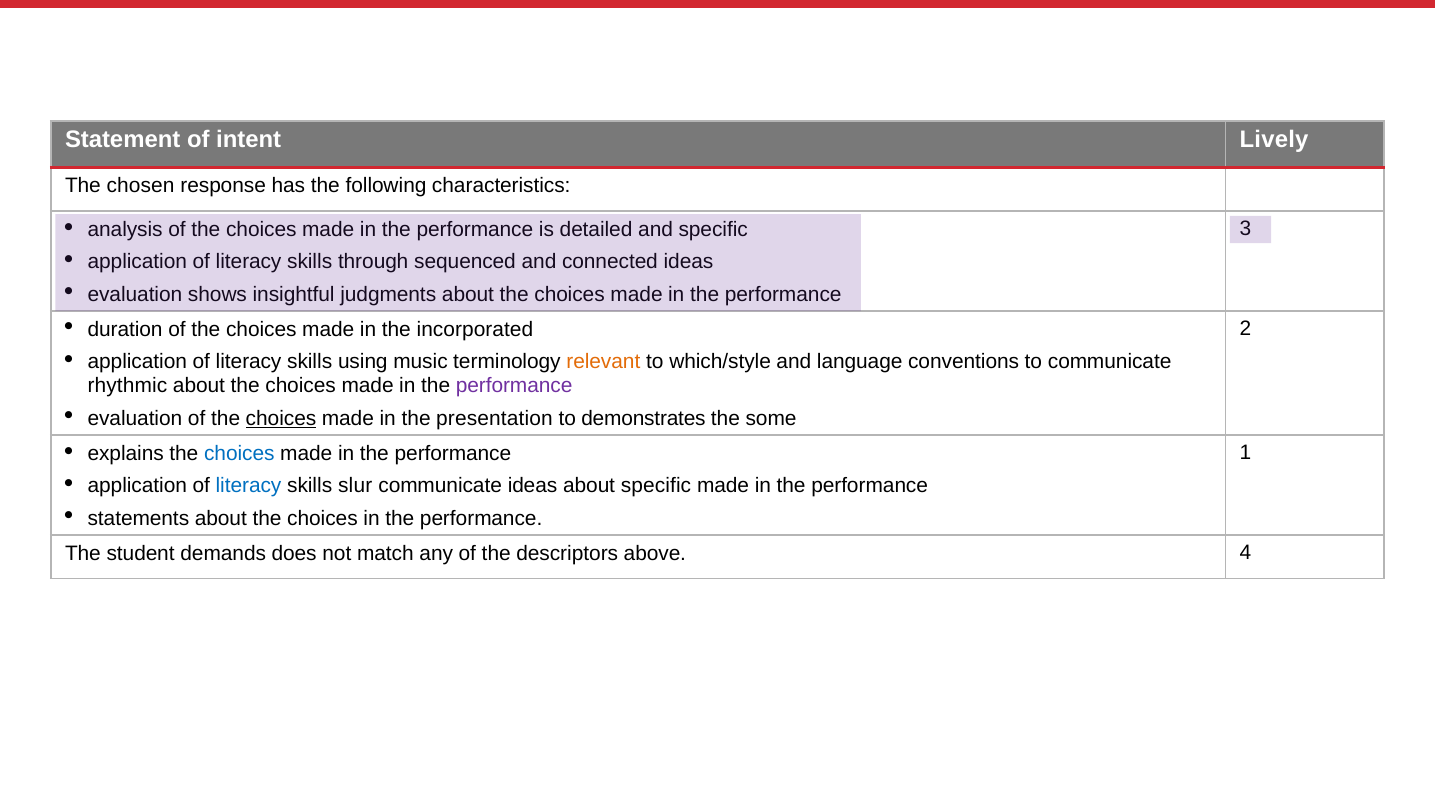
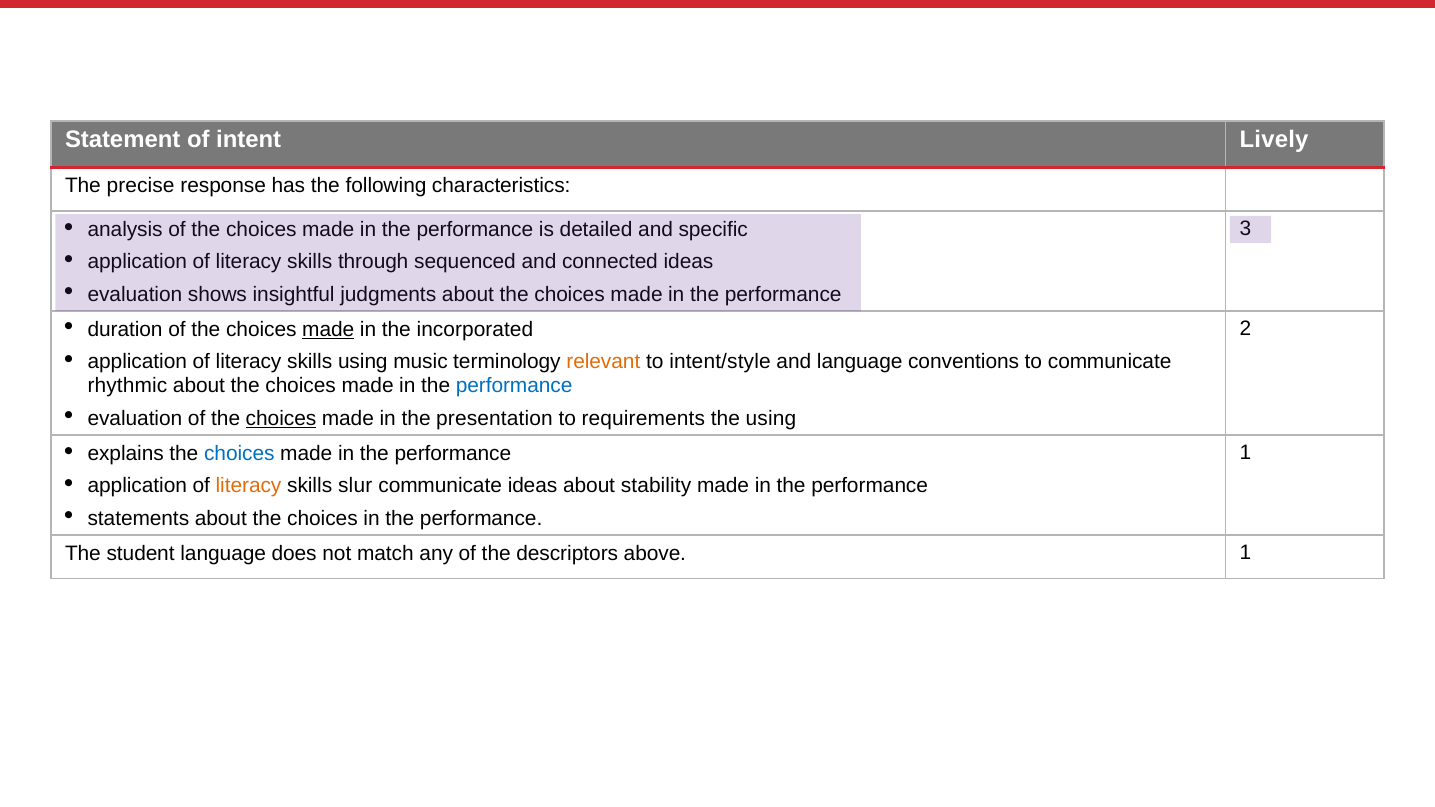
chosen: chosen -> precise
made at (328, 329) underline: none -> present
which/style: which/style -> intent/style
performance at (514, 386) colour: purple -> blue
demonstrates: demonstrates -> requirements
the some: some -> using
literacy at (249, 486) colour: blue -> orange
about specific: specific -> stability
student demands: demands -> language
above 4: 4 -> 1
